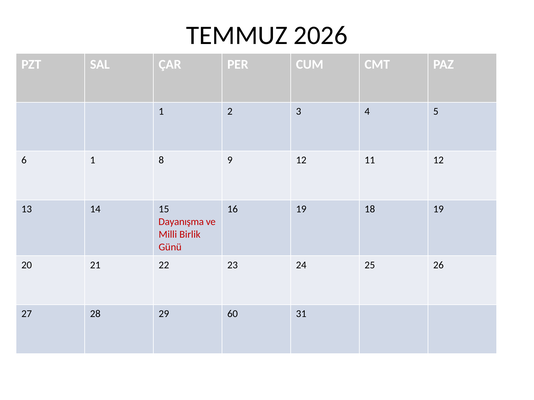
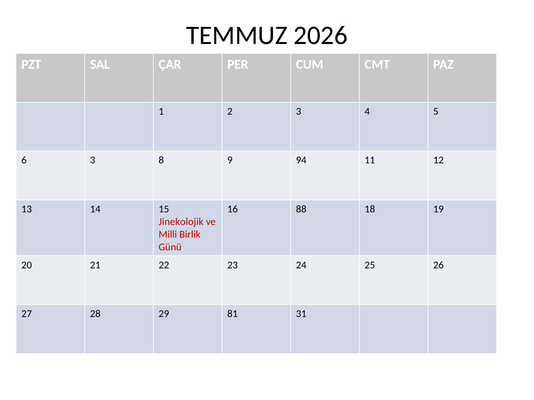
6 1: 1 -> 3
9 12: 12 -> 94
16 19: 19 -> 88
Dayanışma: Dayanışma -> Jinekolojik
60: 60 -> 81
